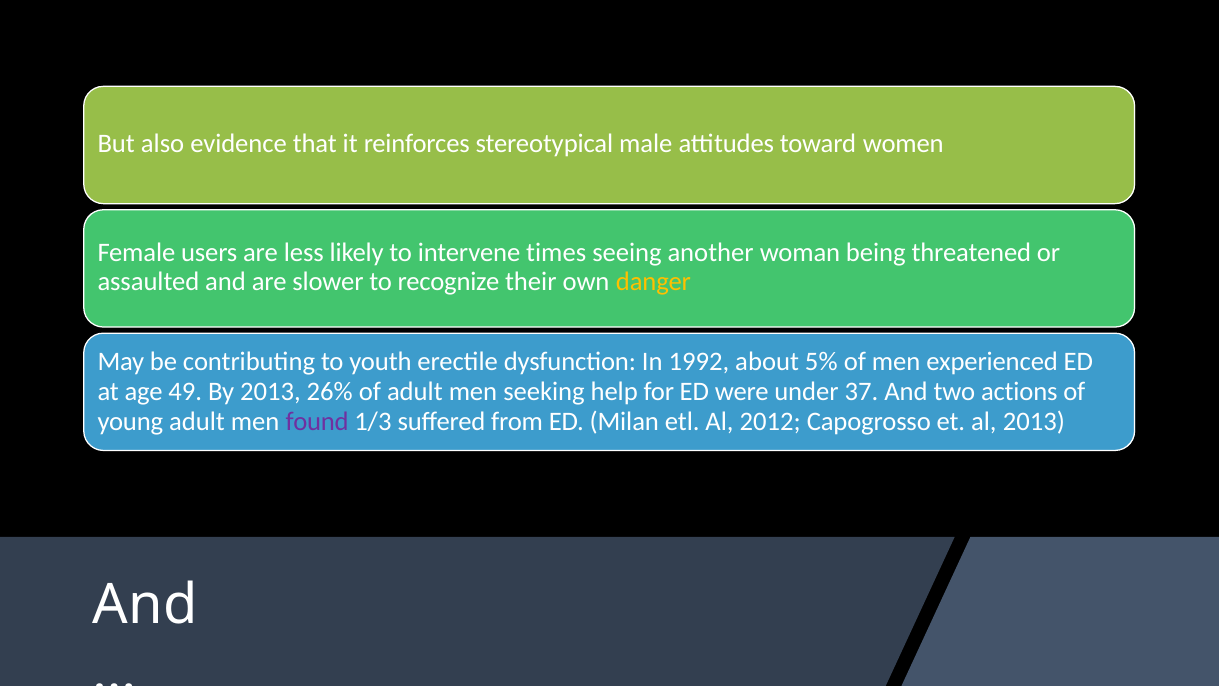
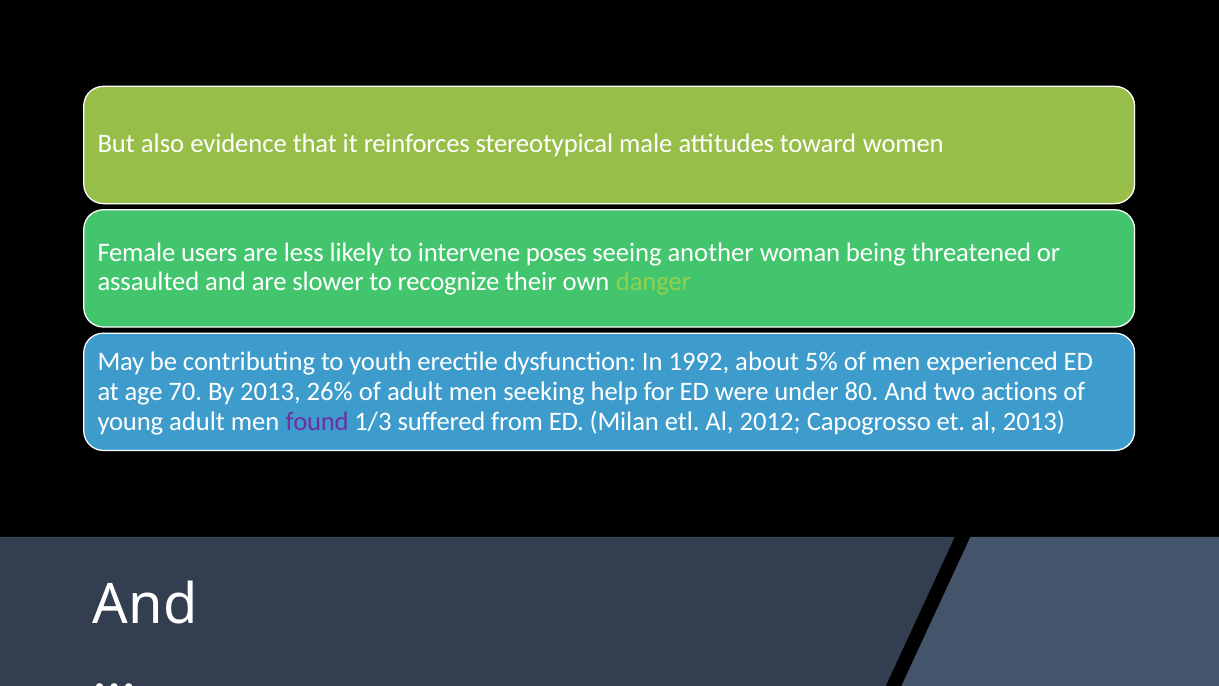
times: times -> poses
danger colour: yellow -> light green
49: 49 -> 70
37: 37 -> 80
